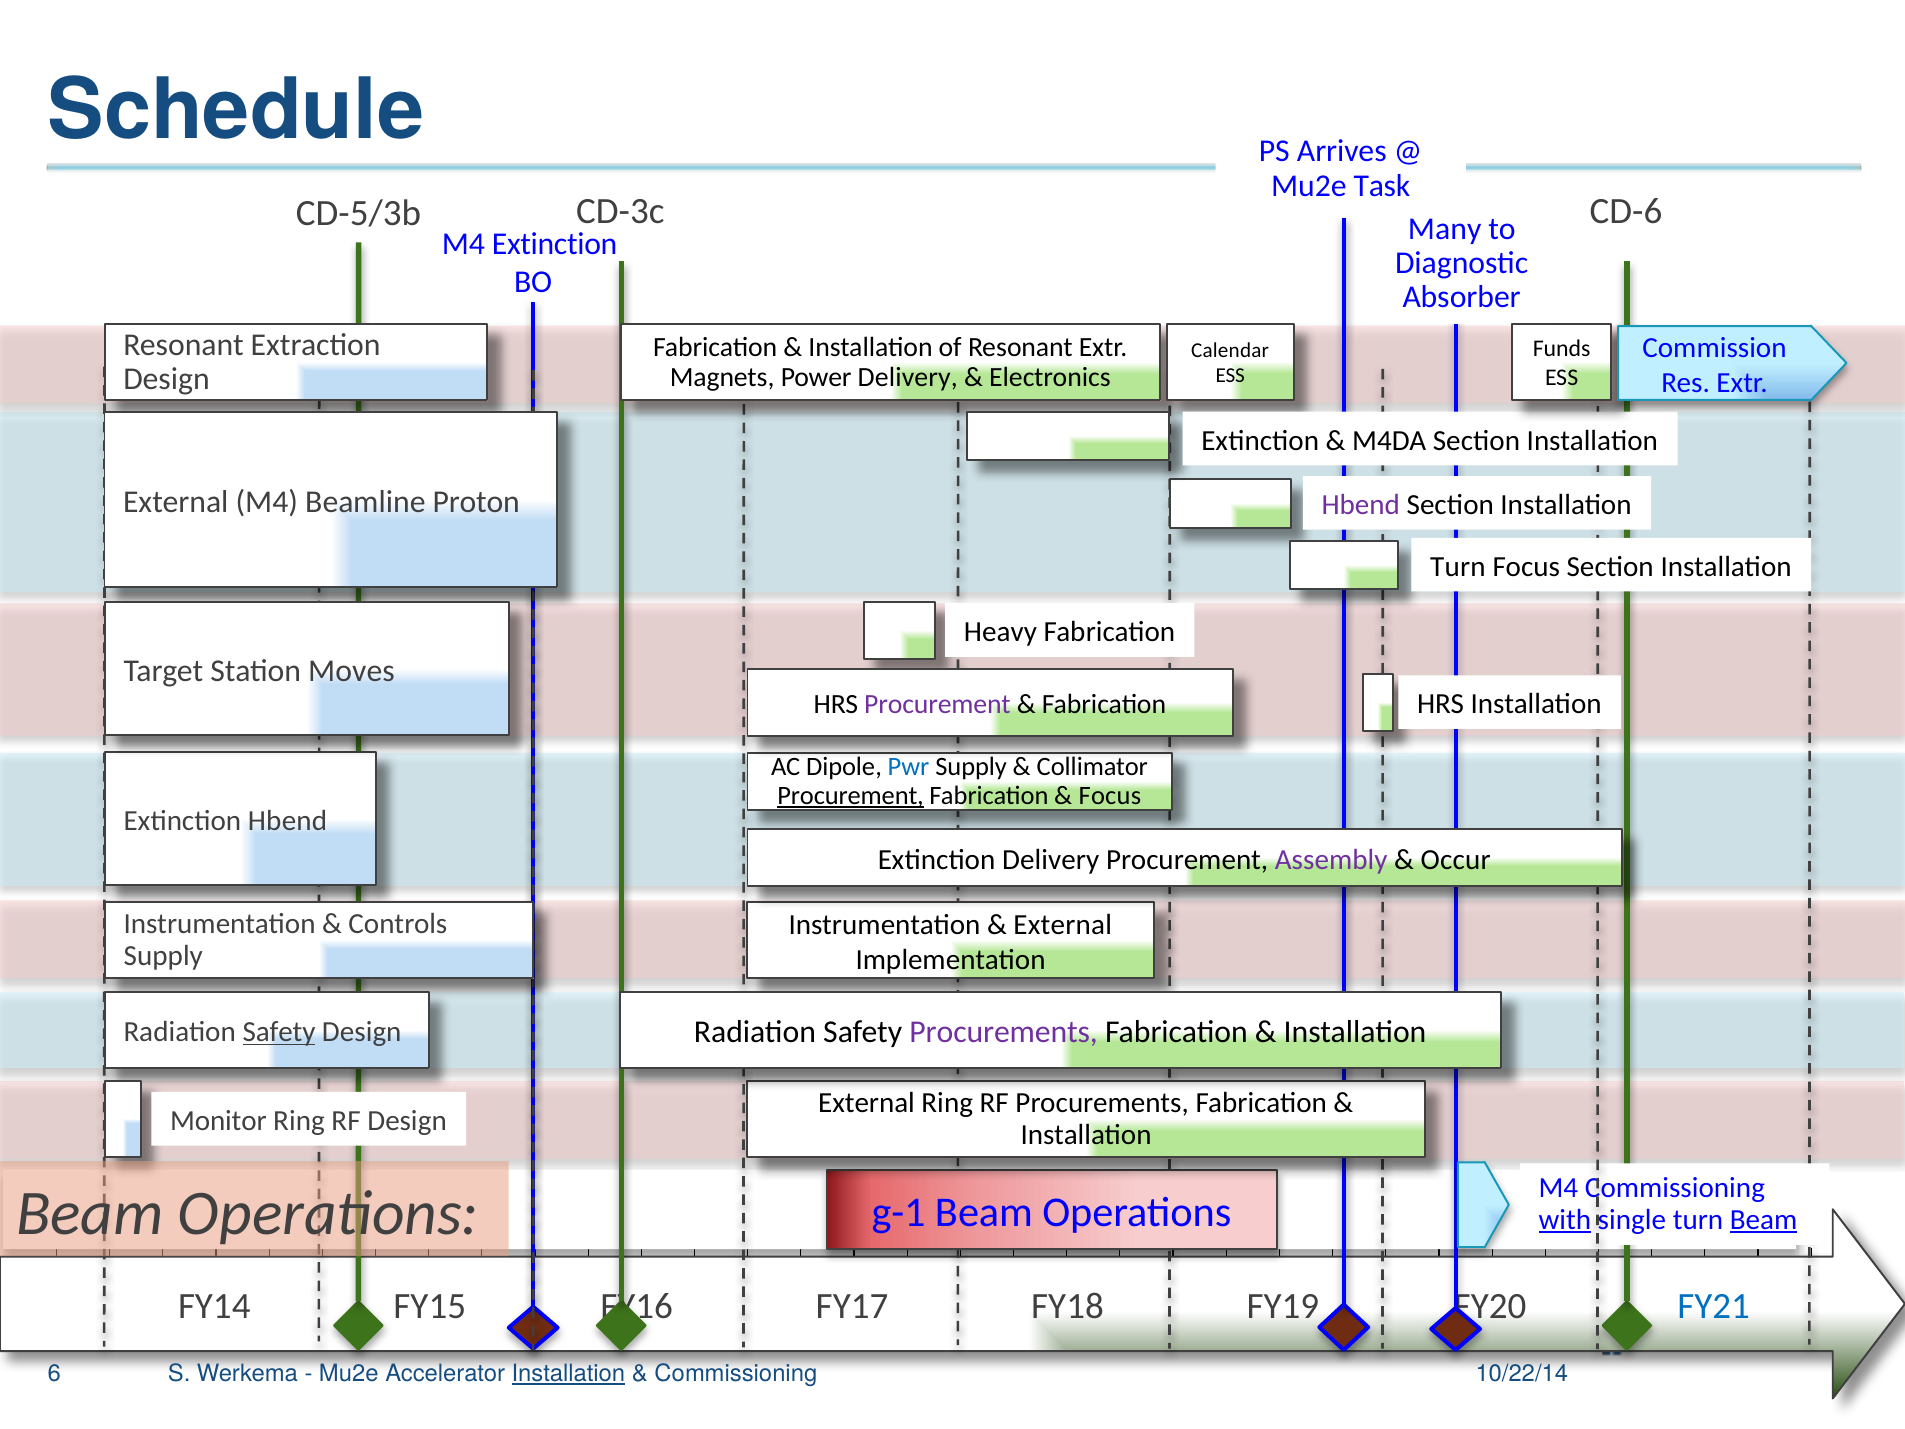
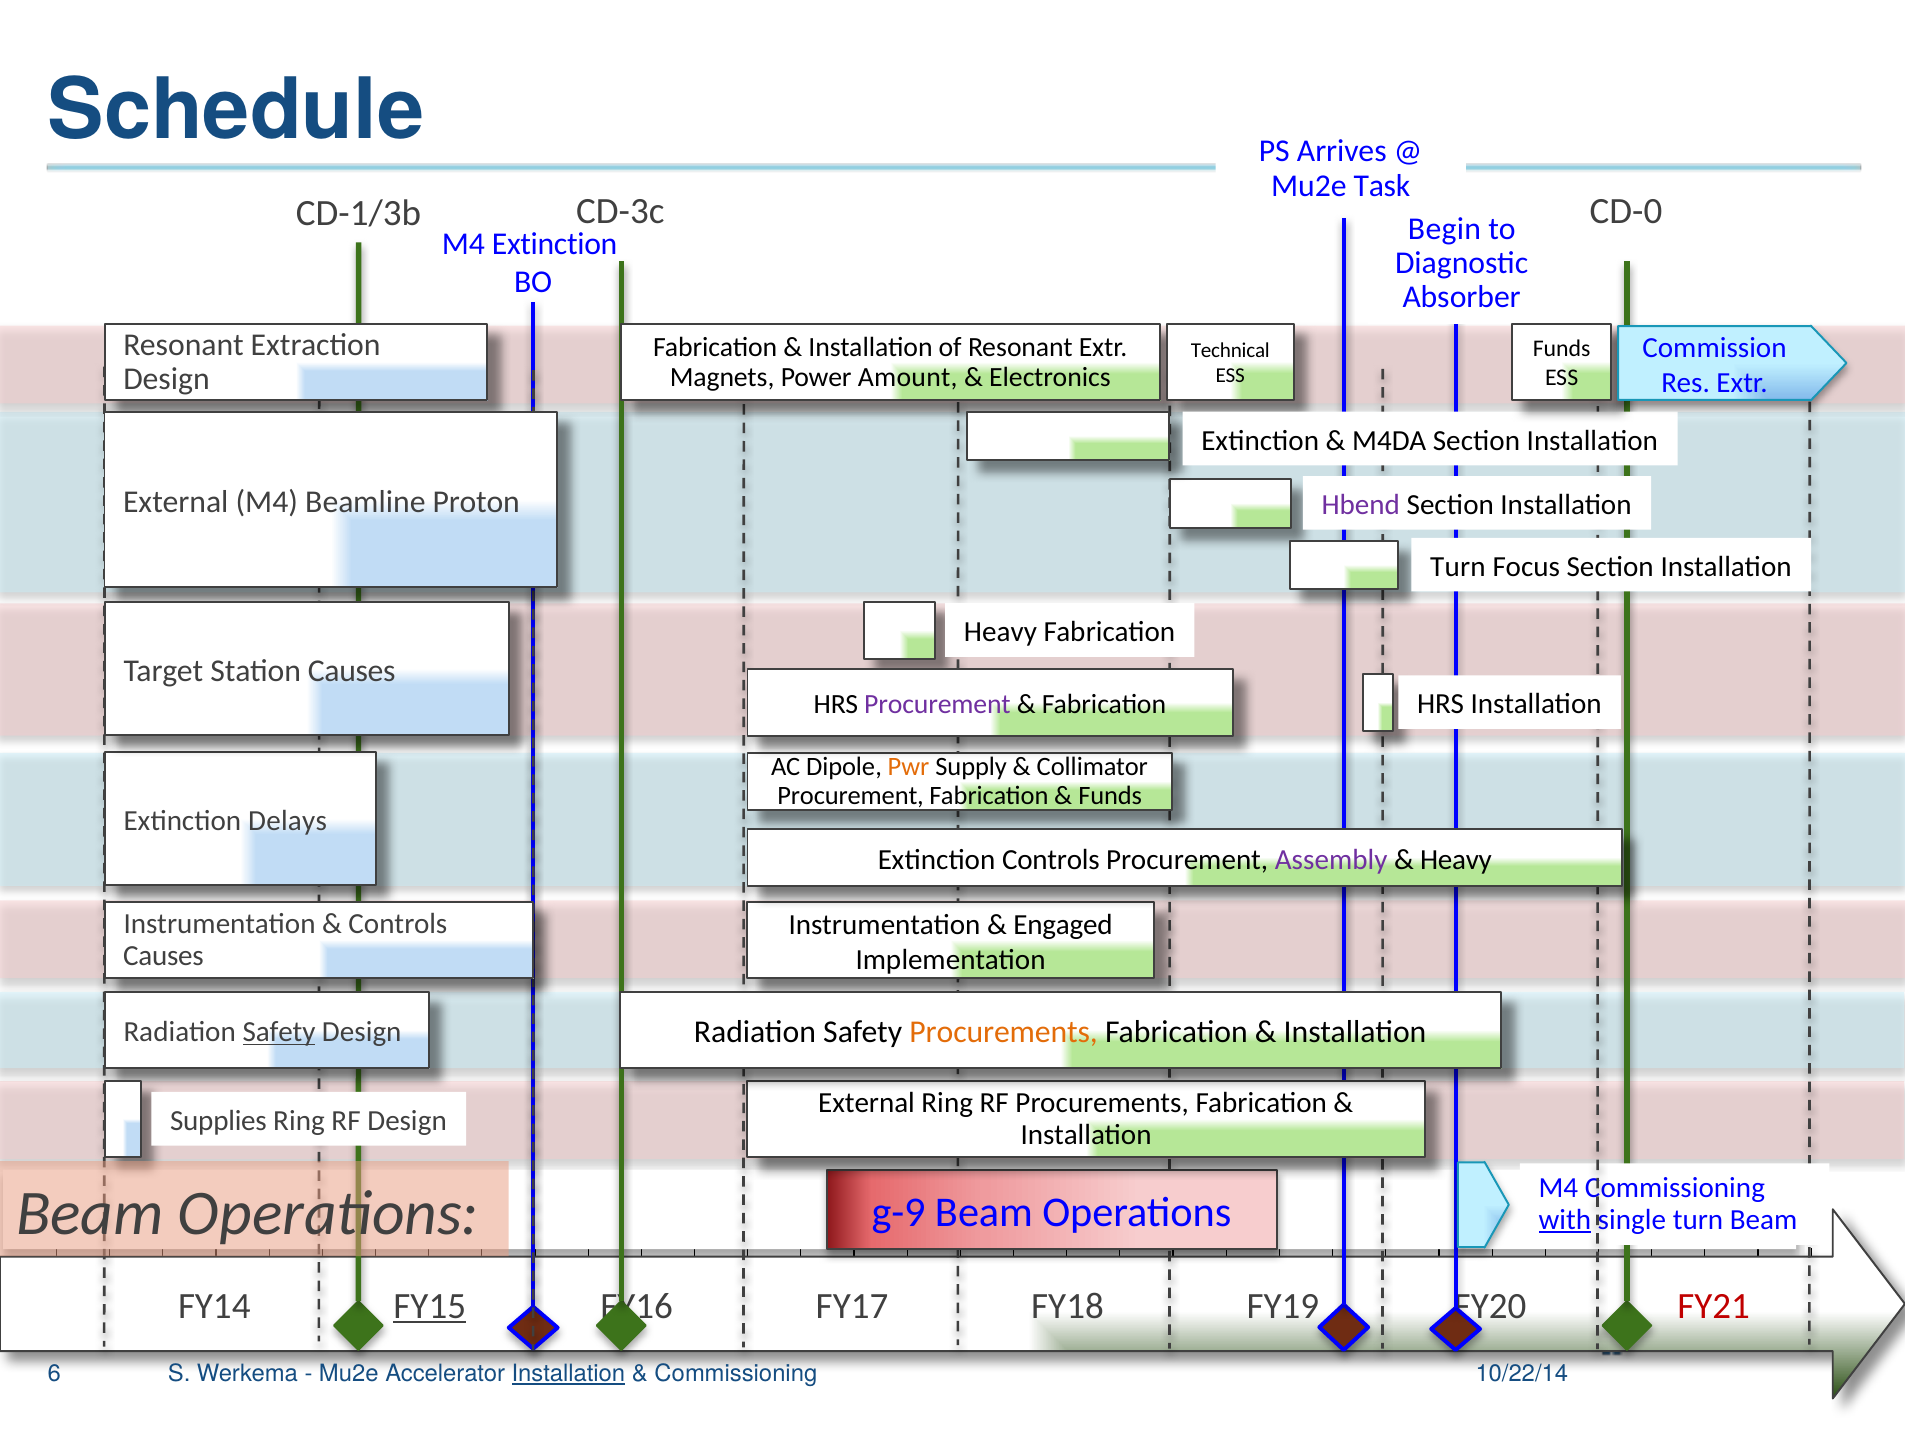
CD-6: CD-6 -> CD-0
CD-5/3b: CD-5/3b -> CD-1/3b
Many: Many -> Begin
Calendar: Calendar -> Technical
Power Delivery: Delivery -> Amount
Station Moves: Moves -> Causes
Pwr colour: blue -> orange
Procurement at (851, 795) underline: present -> none
Focus at (1110, 795): Focus -> Funds
Extinction Hbend: Hbend -> Delays
Extinction Delivery: Delivery -> Controls
Occur at (1456, 859): Occur -> Heavy
External at (1063, 924): External -> Engaged
Supply at (163, 955): Supply -> Causes
Procurements at (1004, 1032) colour: purple -> orange
Monitor: Monitor -> Supplies
g-1: g-1 -> g-9
Beam at (1764, 1219) underline: present -> none
FY15 underline: none -> present
FY21 colour: blue -> red
